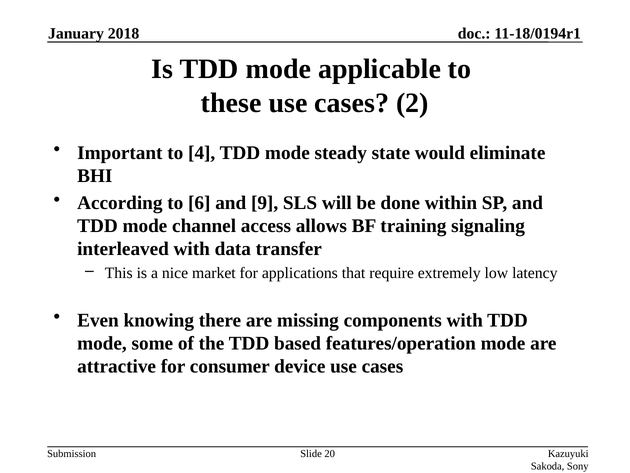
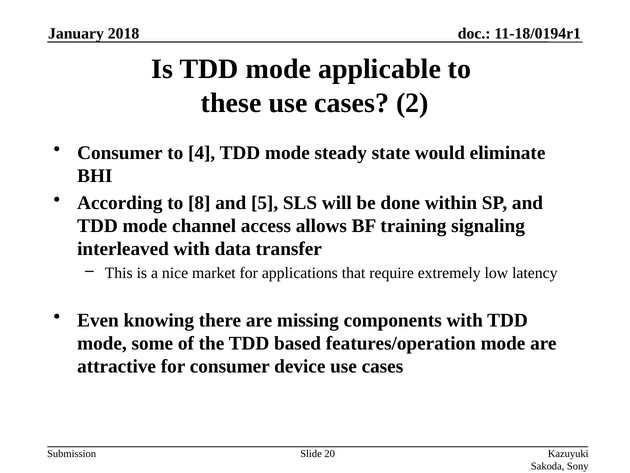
Important at (120, 153): Important -> Consumer
6: 6 -> 8
9: 9 -> 5
